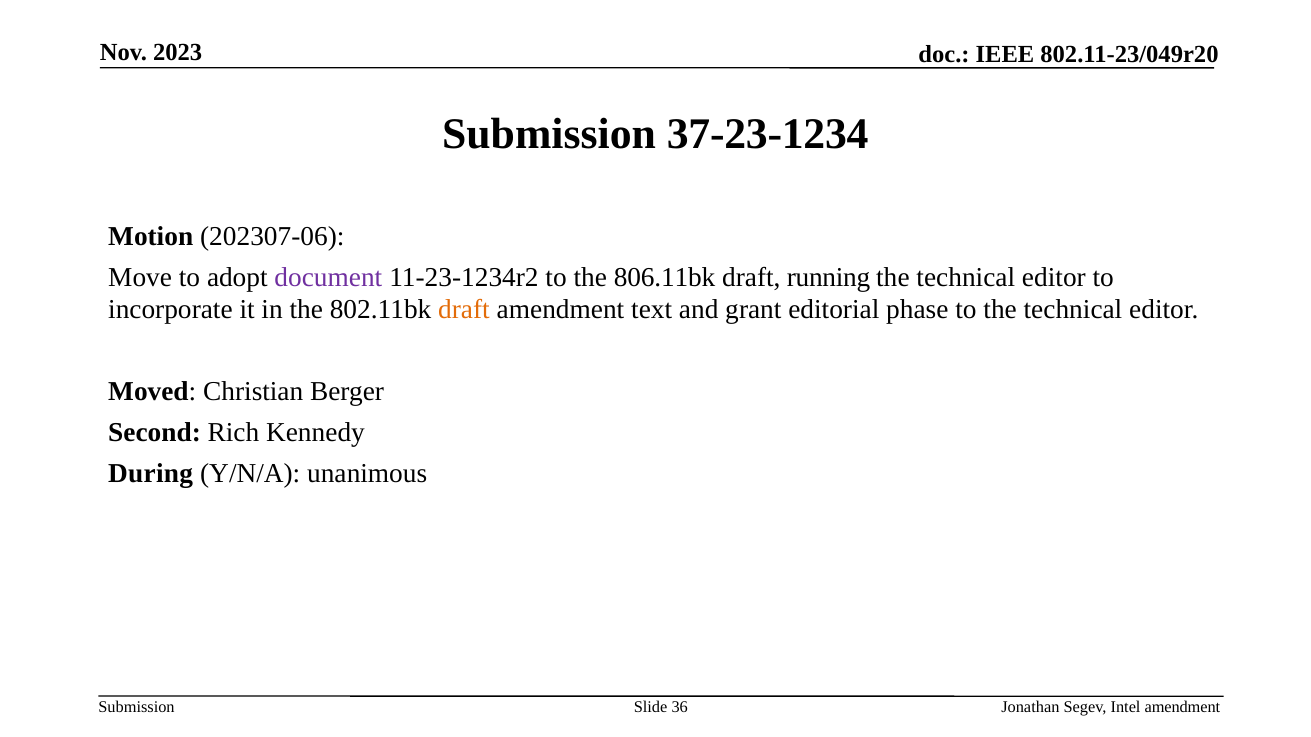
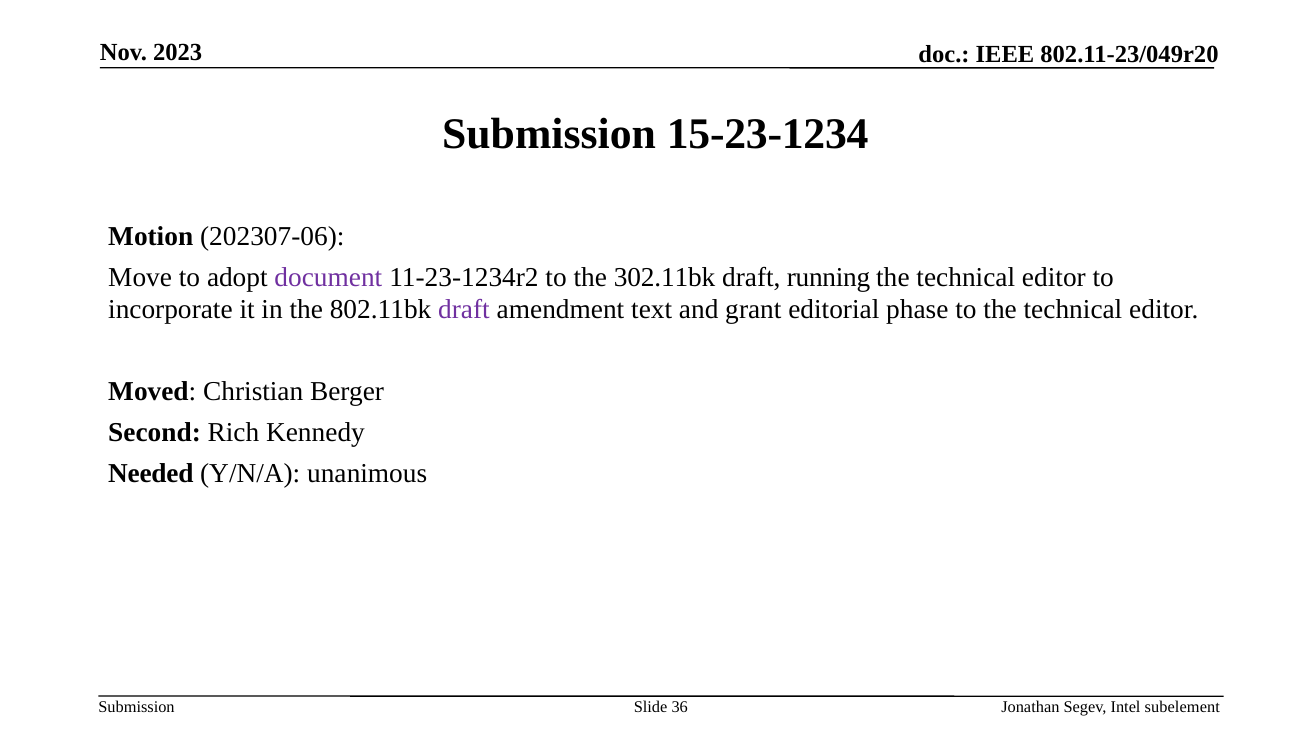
37-23-1234: 37-23-1234 -> 15-23-1234
806.11bk: 806.11bk -> 302.11bk
draft at (464, 310) colour: orange -> purple
During: During -> Needed
Intel amendment: amendment -> subelement
